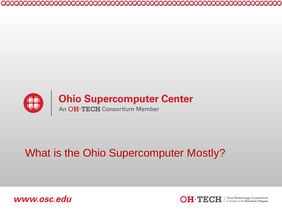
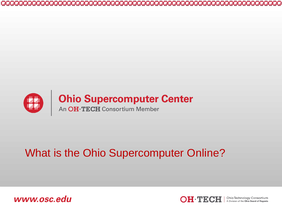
Mostly: Mostly -> Online
